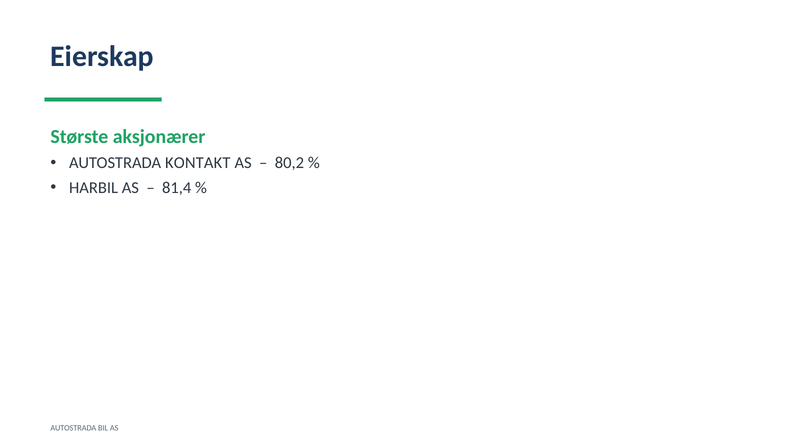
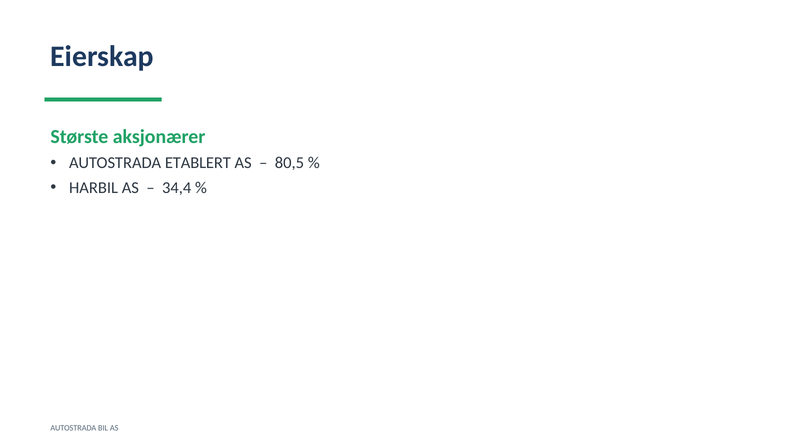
KONTAKT: KONTAKT -> ETABLERT
80,2: 80,2 -> 80,5
81,4: 81,4 -> 34,4
